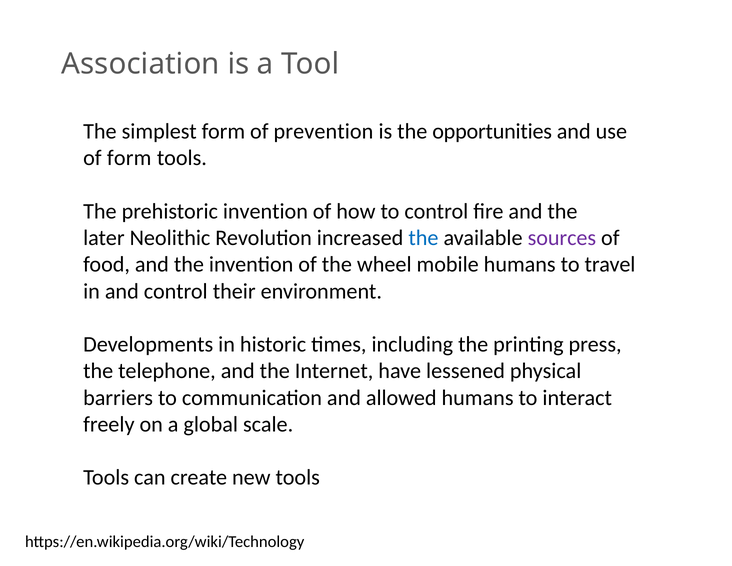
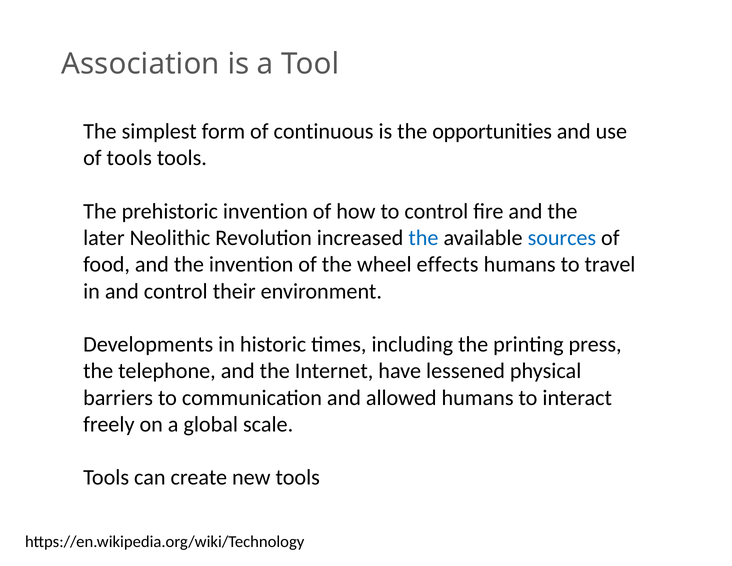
prevention: prevention -> continuous
of form: form -> tools
sources colour: purple -> blue
mobile: mobile -> effects
